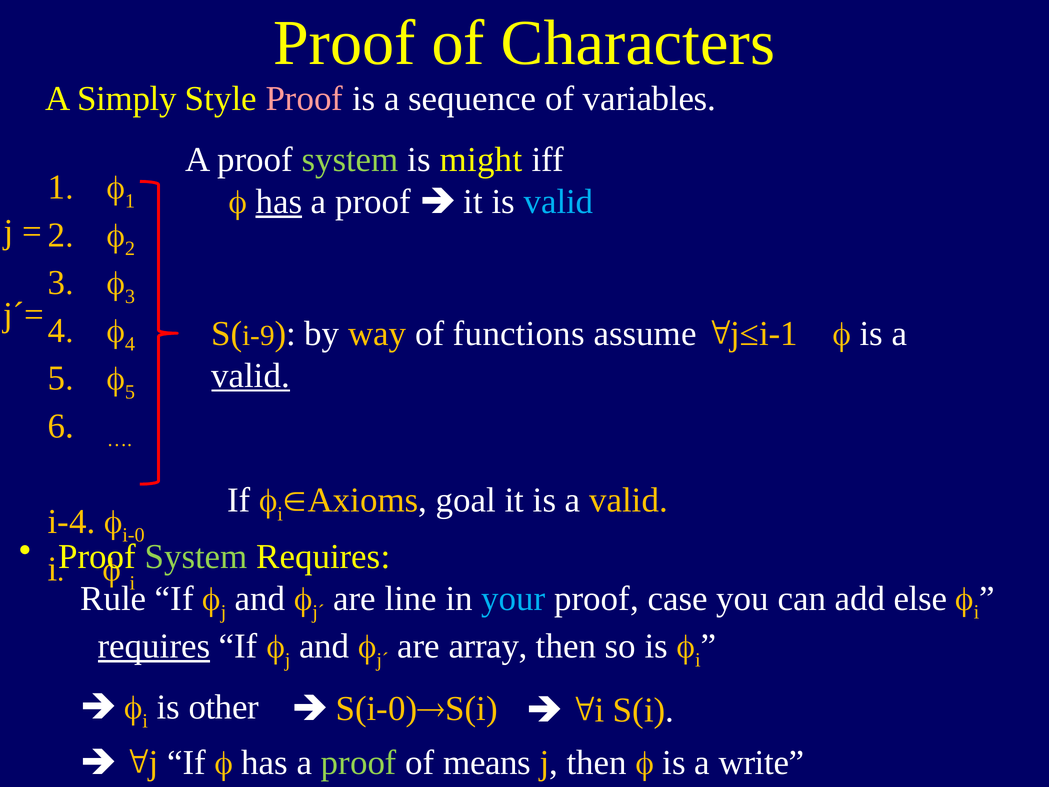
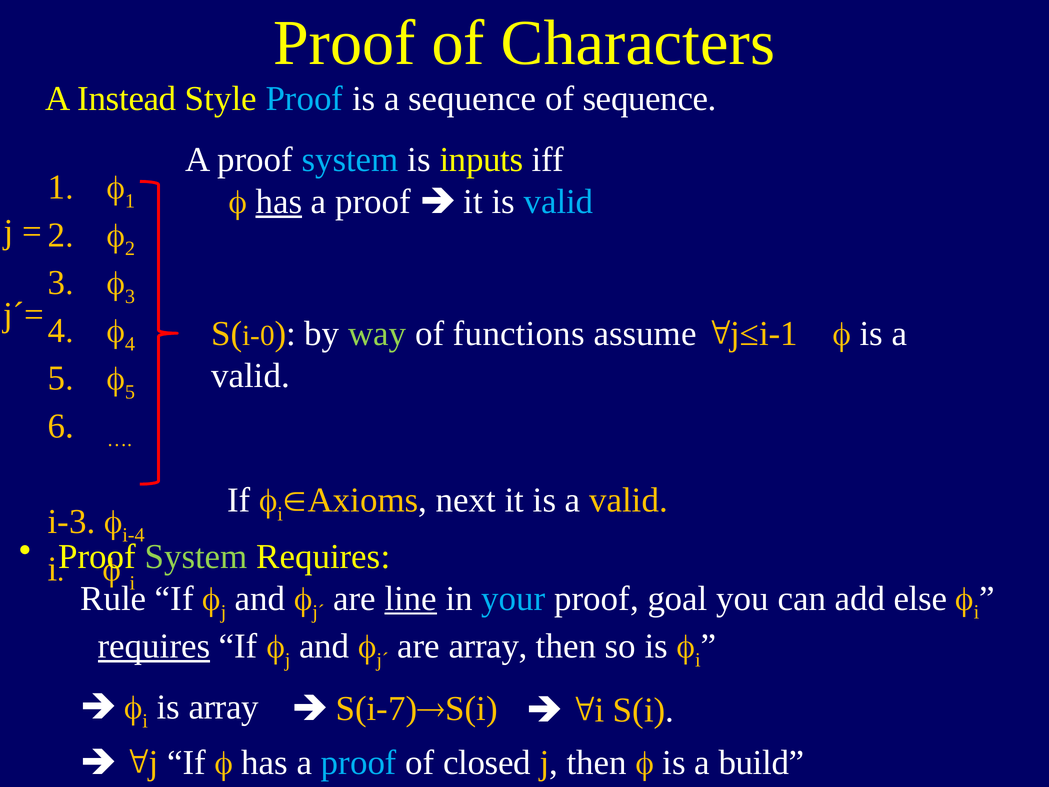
Simply: Simply -> Instead
Proof at (304, 98) colour: pink -> light blue
of variables: variables -> sequence
system at (350, 160) colour: light green -> light blue
might: might -> inputs
i-9: i-9 -> i-0
way colour: yellow -> light green
valid at (251, 375) underline: present -> none
goal: goal -> next
i-4: i-4 -> i-3
i-0: i-0 -> i-4
line underline: none -> present
case: case -> goal
is other: other -> array
S(i-0: S(i-0 -> S(i-7
proof at (359, 762) colour: light green -> light blue
means: means -> closed
write: write -> build
